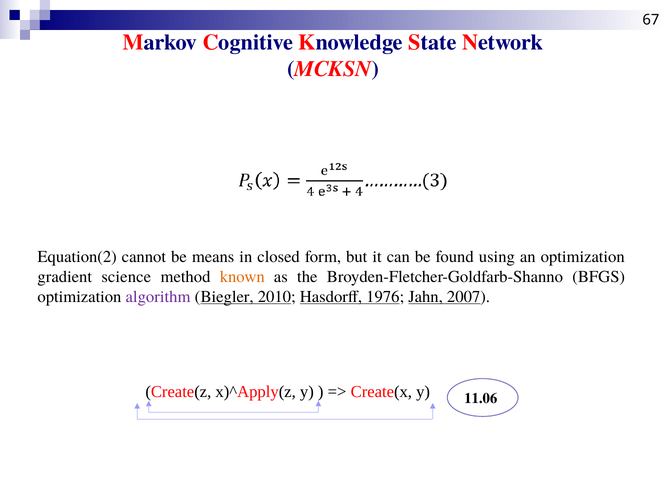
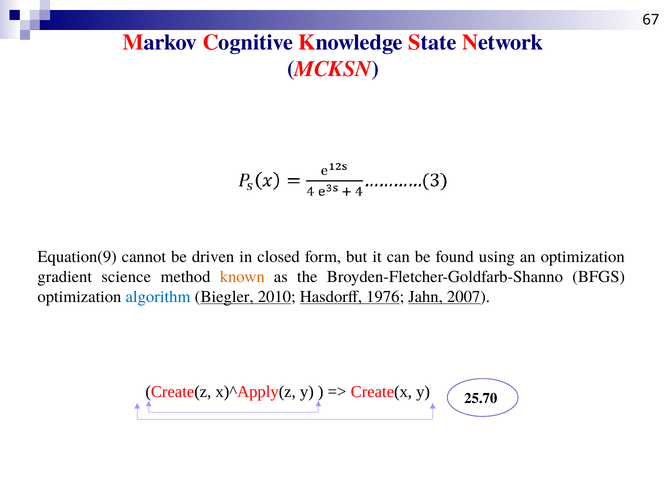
Equation(2: Equation(2 -> Equation(9
means: means -> driven
algorithm colour: purple -> blue
11.06: 11.06 -> 25.70
